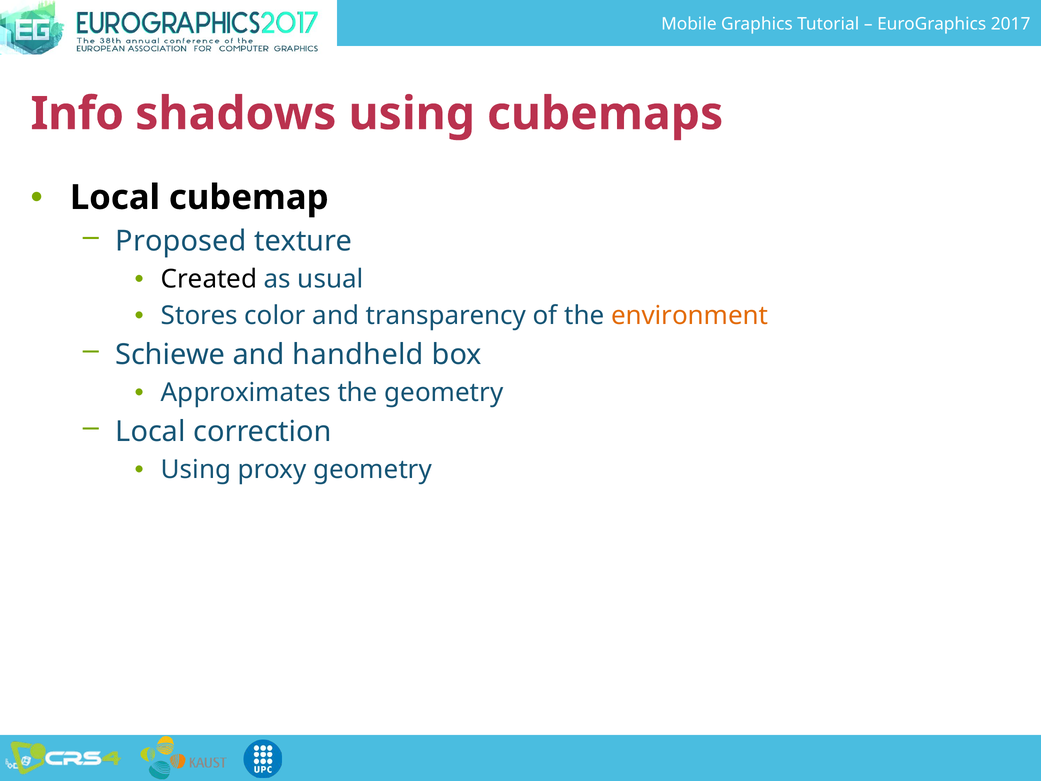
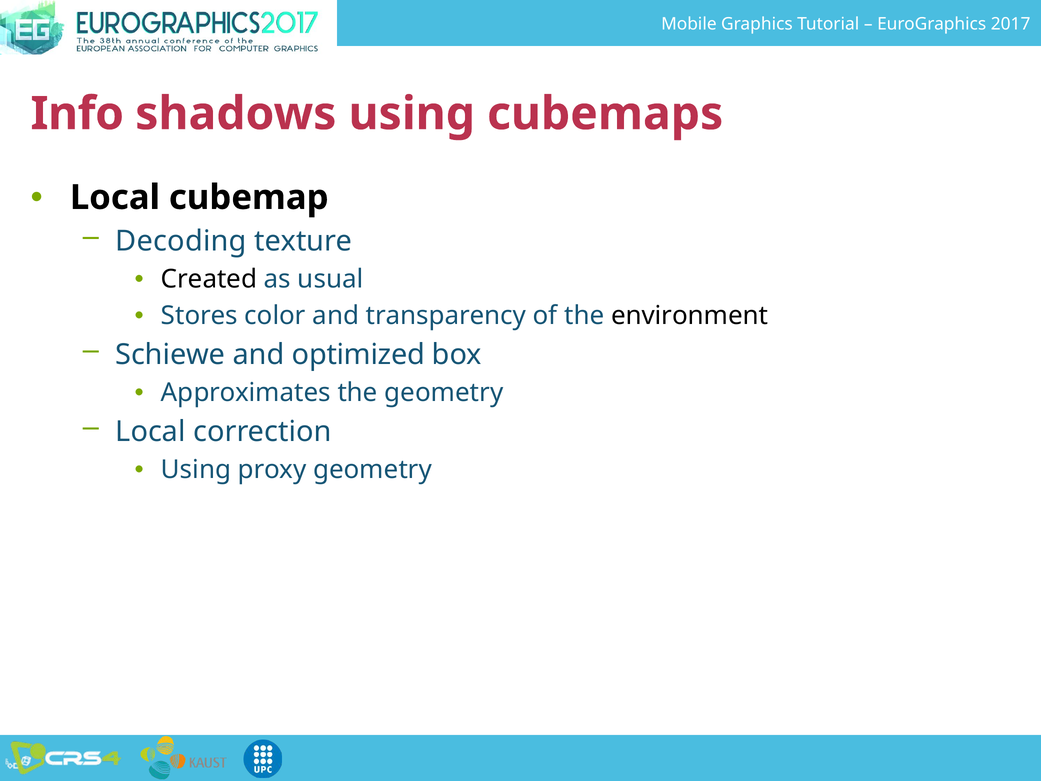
Proposed: Proposed -> Decoding
environment colour: orange -> black
handheld: handheld -> optimized
